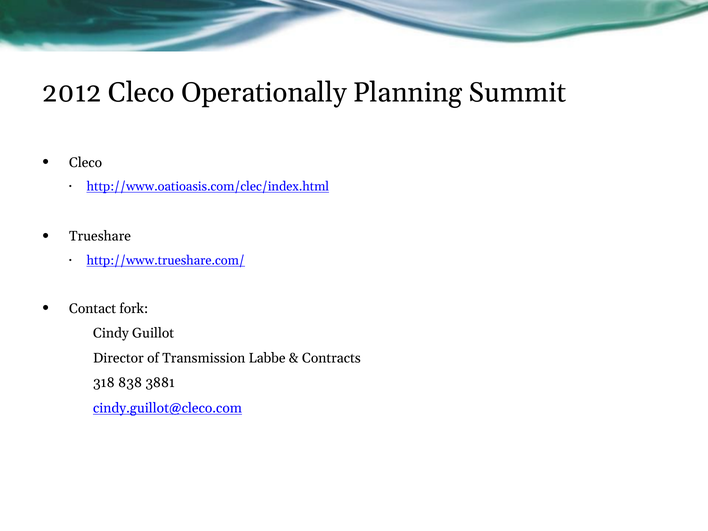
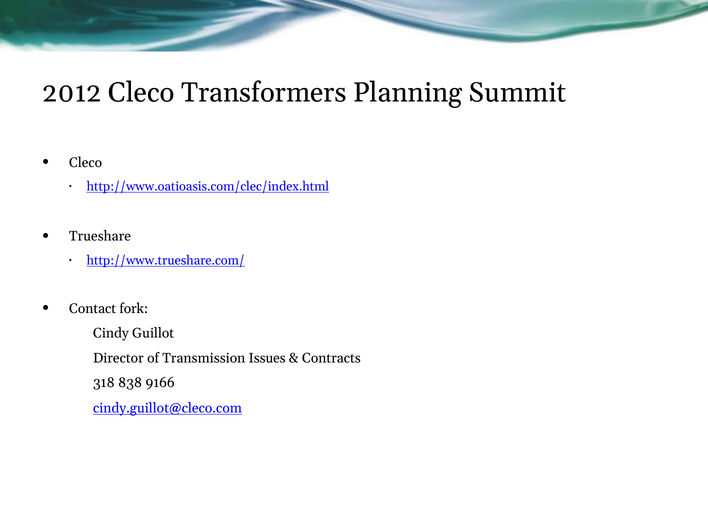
Operationally: Operationally -> Transformers
Labbe: Labbe -> Issues
3881: 3881 -> 9166
